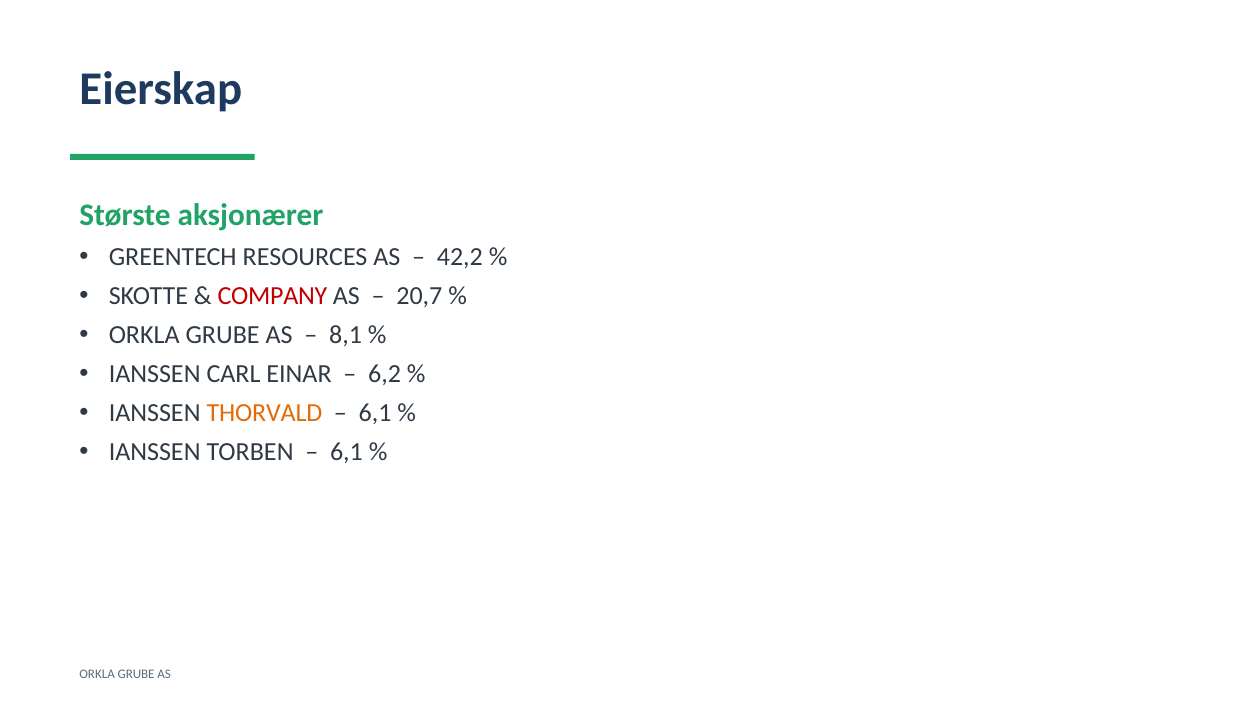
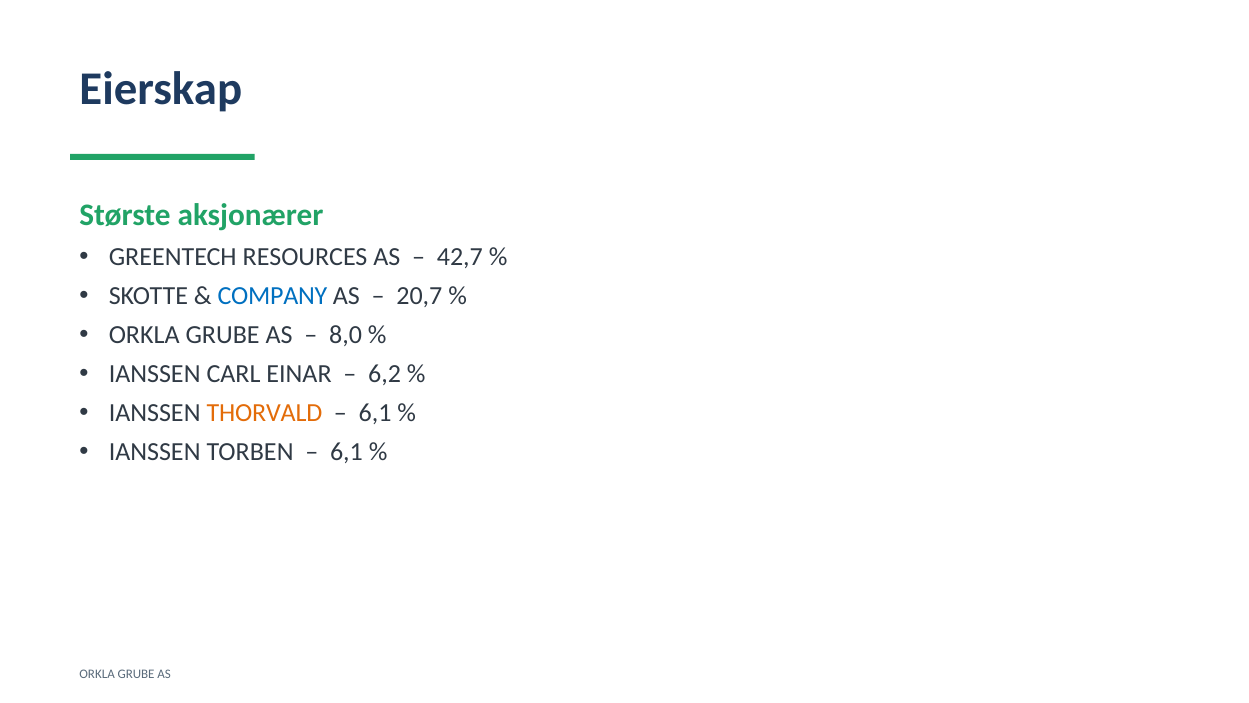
42,2: 42,2 -> 42,7
COMPANY colour: red -> blue
8,1: 8,1 -> 8,0
